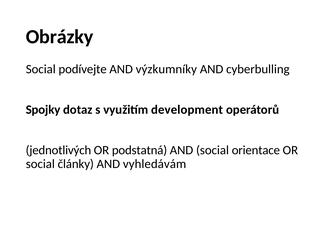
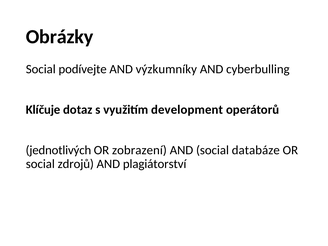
Spojky: Spojky -> Klíčuje
podstatná: podstatná -> zobrazení
orientace: orientace -> databáze
články: články -> zdrojů
vyhledávám: vyhledávám -> plagiátorství
